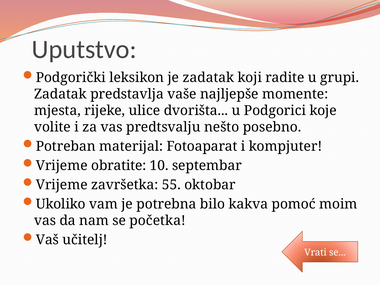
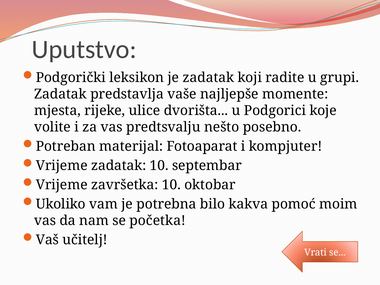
Vrijeme obratite: obratite -> zadatak
završetka 55: 55 -> 10
